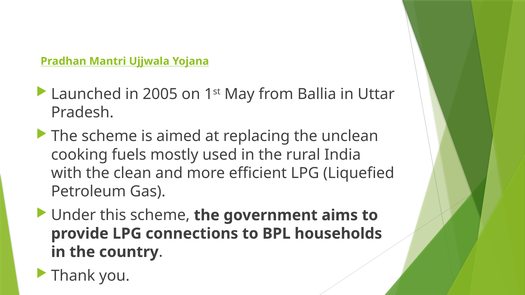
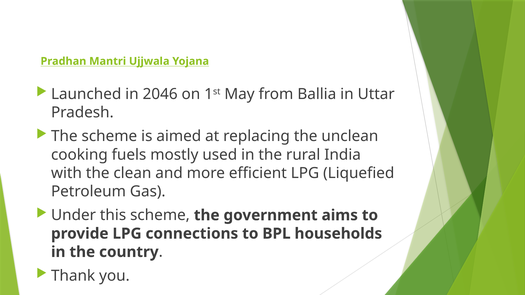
2005: 2005 -> 2046
